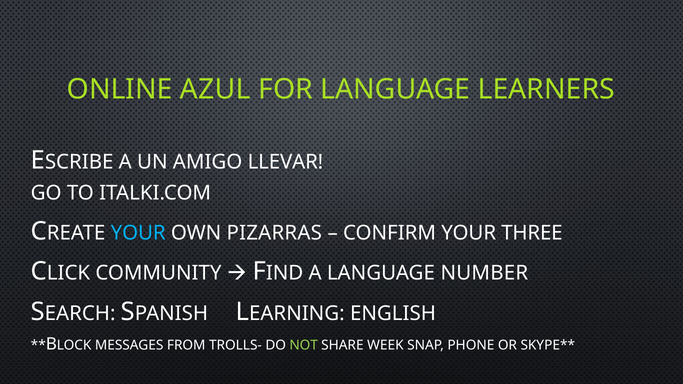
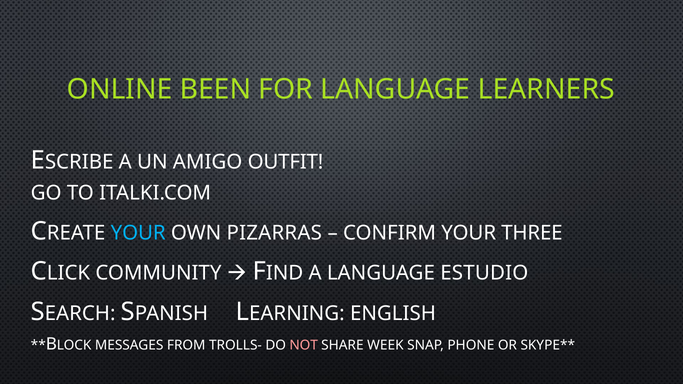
AZUL: AZUL -> BEEN
LLEVAR: LLEVAR -> OUTFIT
NUMBER: NUMBER -> ESTUDIO
NOT colour: light green -> pink
